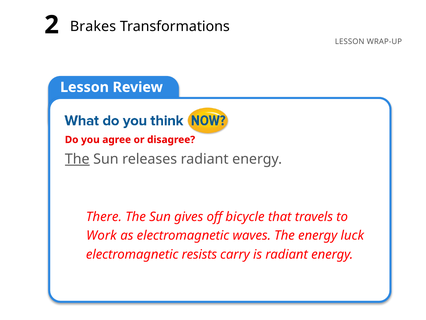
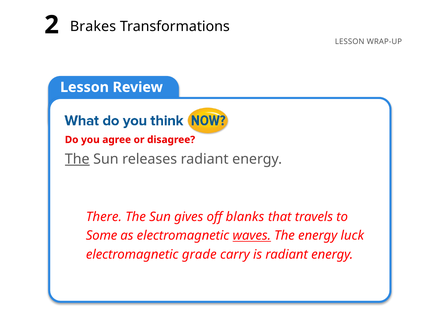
bicycle: bicycle -> blanks
Work: Work -> Some
waves underline: none -> present
resists: resists -> grade
